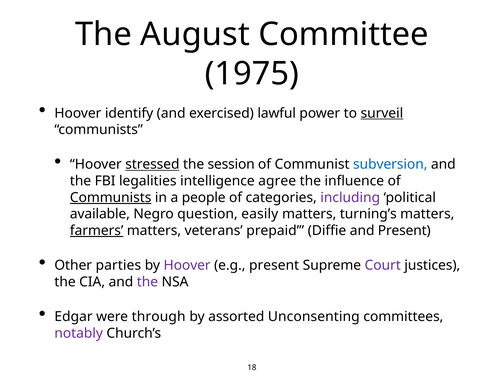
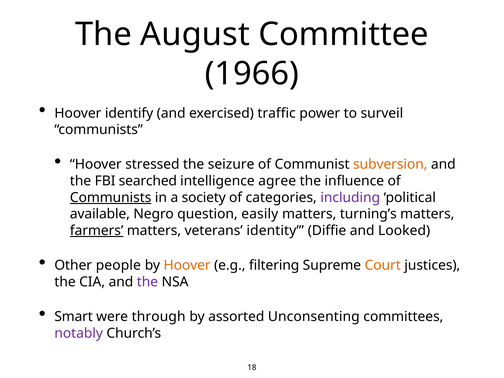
1975: 1975 -> 1966
lawful: lawful -> traffic
surveil underline: present -> none
stressed underline: present -> none
session: session -> seizure
subversion colour: blue -> orange
legalities: legalities -> searched
people: people -> society
prepaid: prepaid -> identity
and Present: Present -> Looked
parties: parties -> people
Hoover at (187, 265) colour: purple -> orange
e.g present: present -> filtering
Court colour: purple -> orange
Edgar: Edgar -> Smart
